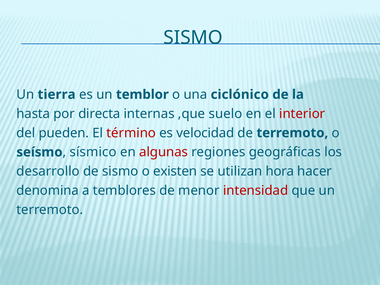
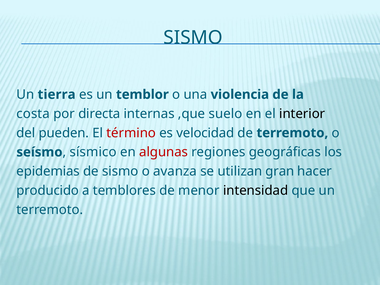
ciclónico: ciclónico -> violencia
hasta: hasta -> costa
interior colour: red -> black
desarrollo: desarrollo -> epidemias
existen: existen -> avanza
hora: hora -> gran
denomina: denomina -> producido
intensidad colour: red -> black
